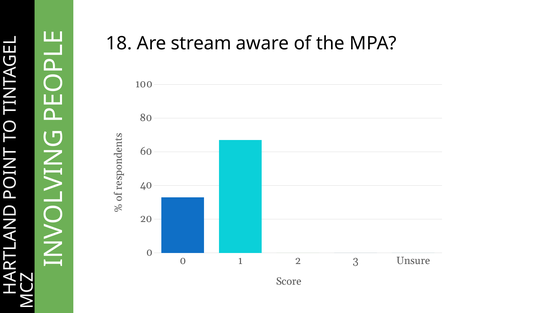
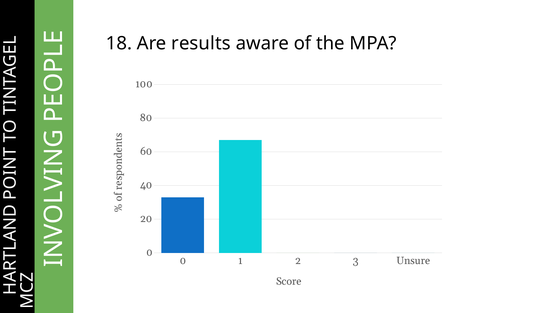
stream: stream -> results
